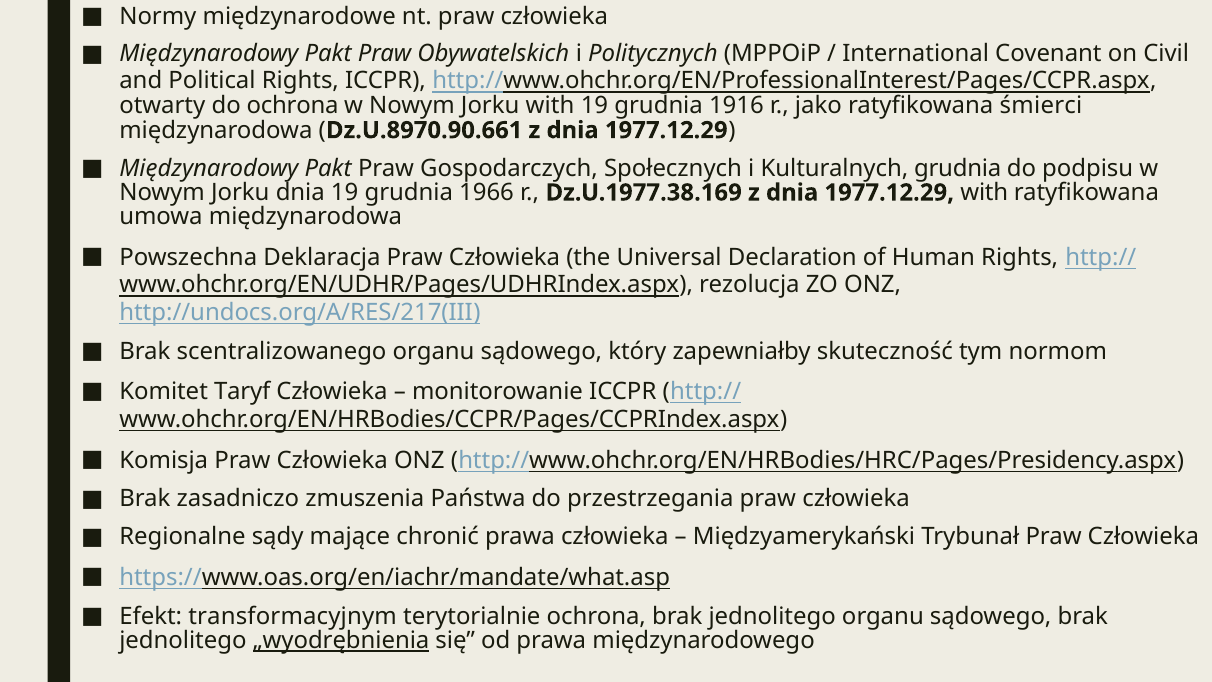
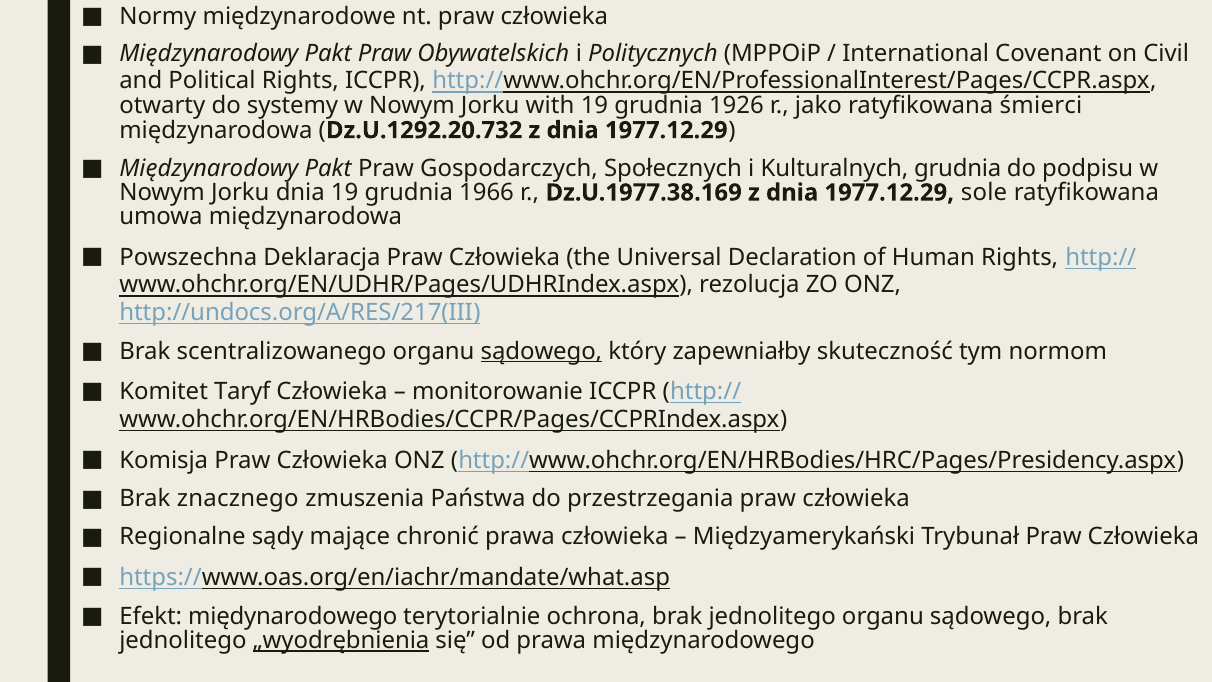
do ochrona: ochrona -> systemy
1916: 1916 -> 1926
Dz.U.8970.90.661: Dz.U.8970.90.661 -> Dz.U.1292.20.732
1977.12.29 with: with -> sole
sądowego at (541, 351) underline: none -> present
zasadniczo: zasadniczo -> znacznego
transformacyjnym: transformacyjnym -> międynarodowego
